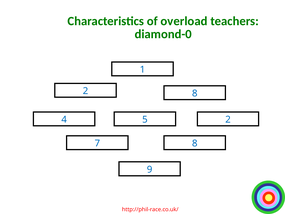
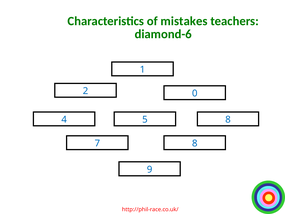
overload: overload -> mistakes
diamond-0: diamond-0 -> diamond-6
2 8: 8 -> 0
5 2: 2 -> 8
